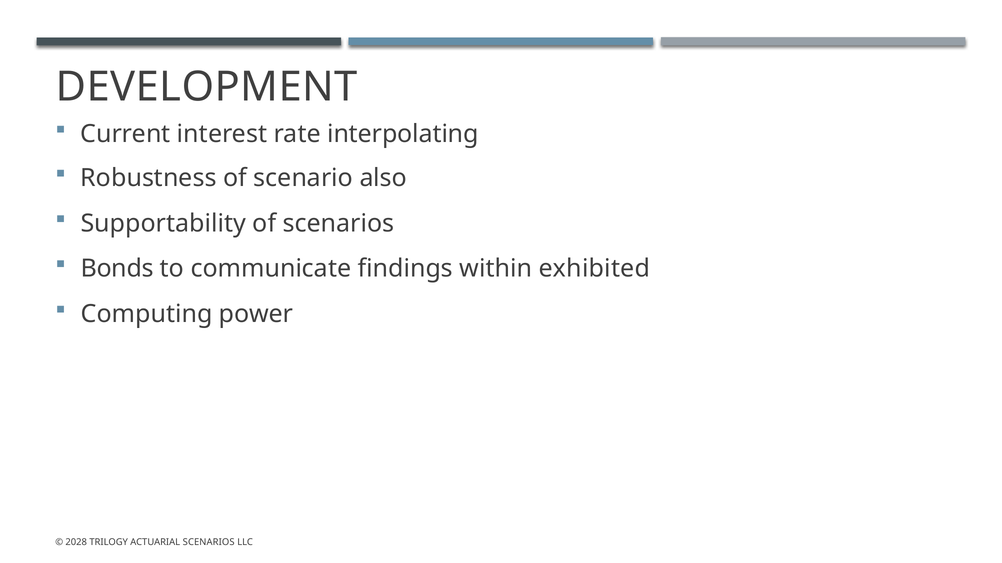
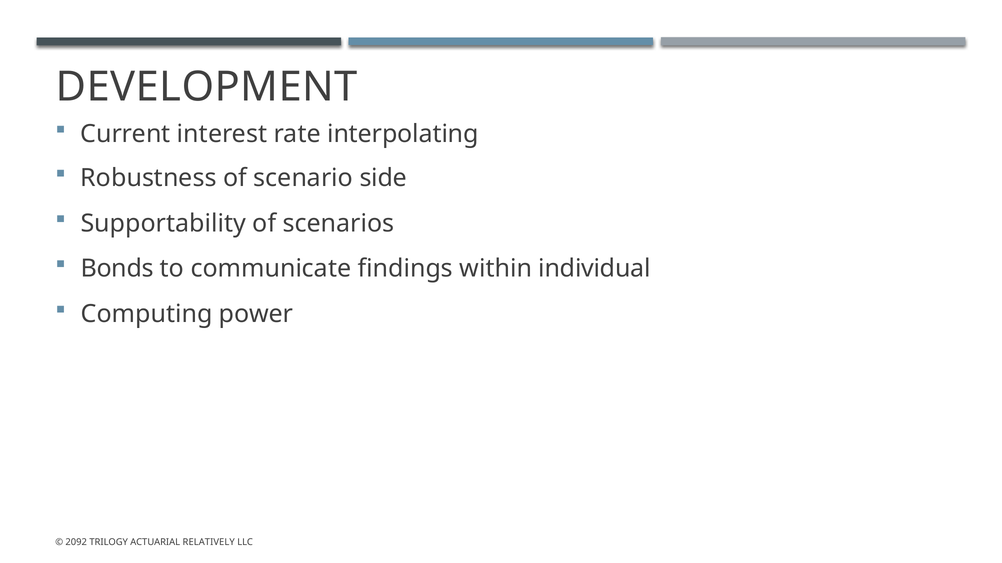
also: also -> side
exhibited: exhibited -> individual
2028: 2028 -> 2092
ACTUARIAL SCENARIOS: SCENARIOS -> RELATIVELY
